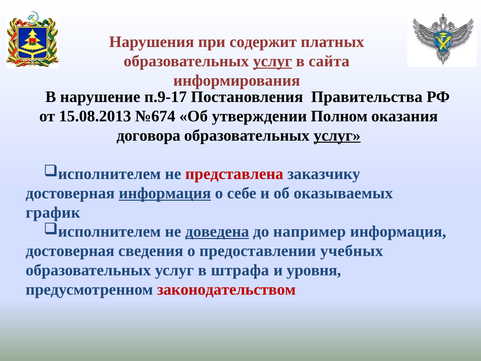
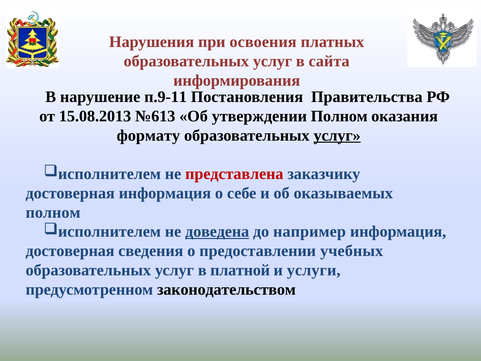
содержит: содержит -> освоения
услуг at (273, 61) underline: present -> none
п.9-17: п.9-17 -> п.9-11
№674: №674 -> №613
договора: договора -> формату
информация at (165, 193) underline: present -> none
график at (53, 212): график -> полном
штрафа: штрафа -> платной
уровня: уровня -> услуги
законодательством colour: red -> black
